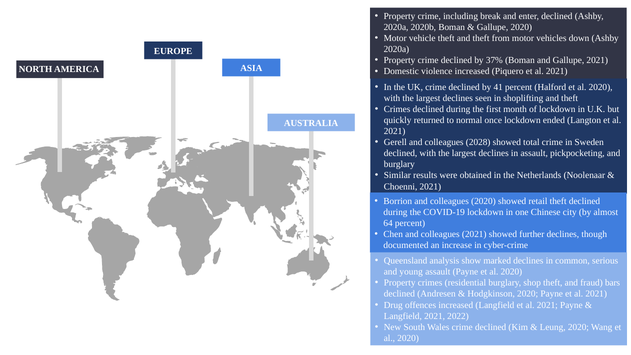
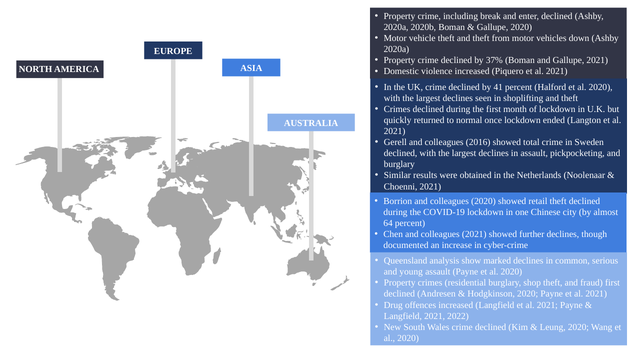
2028: 2028 -> 2016
fraud bars: bars -> first
